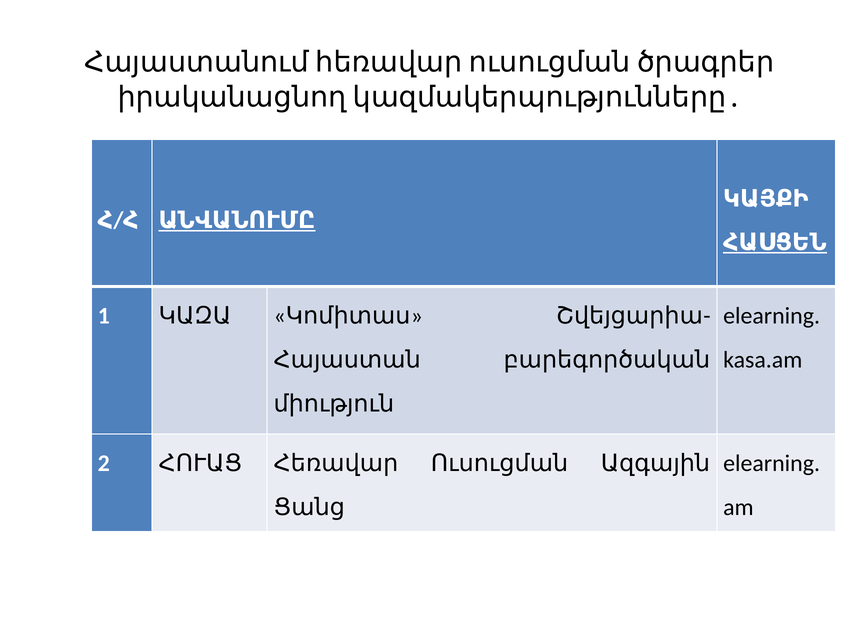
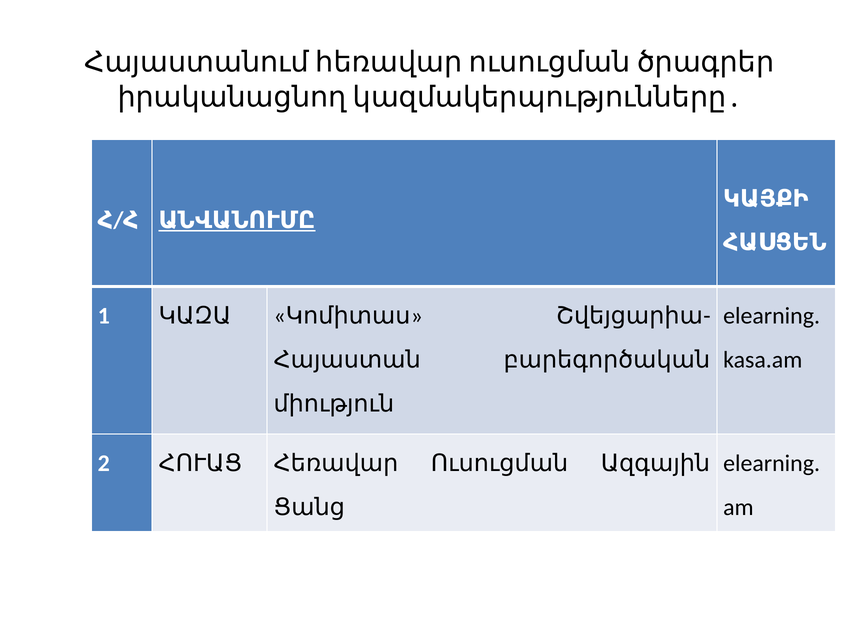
ՀԱՍՑԵՆ underline: present -> none
